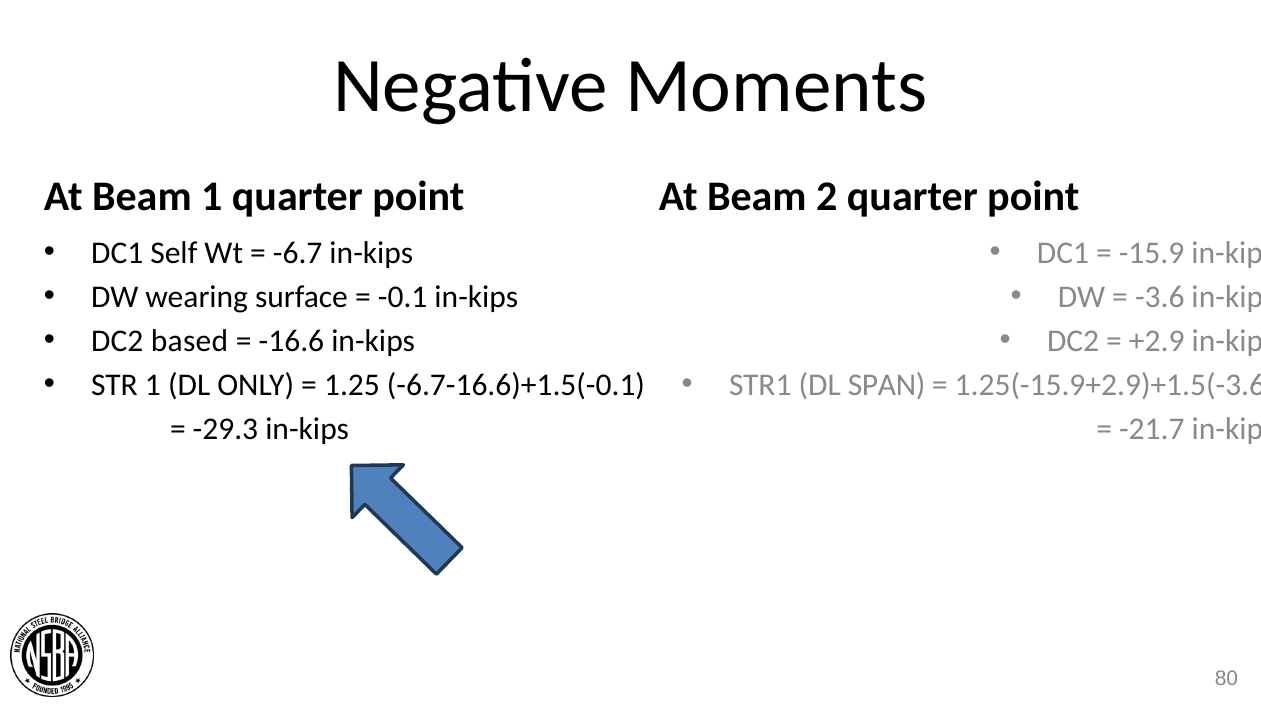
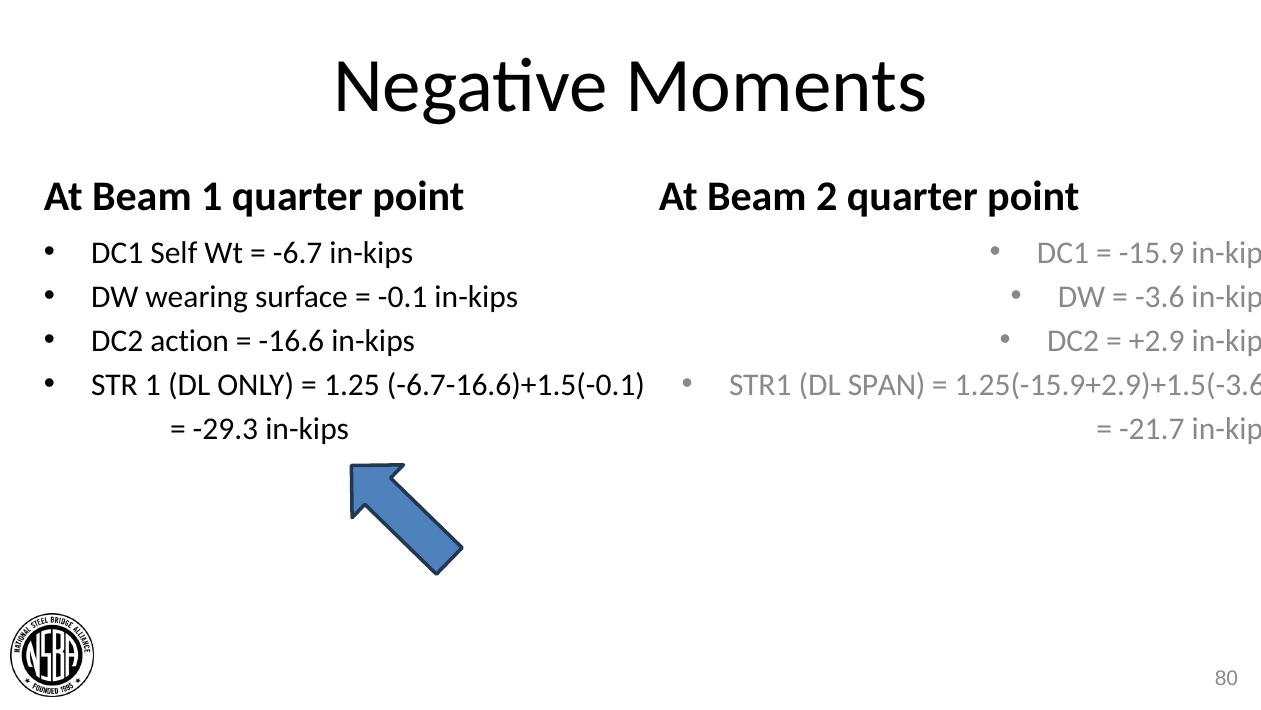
based: based -> action
